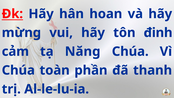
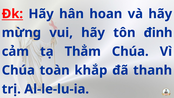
Năng: Năng -> Thẳm
phần: phần -> khắp
